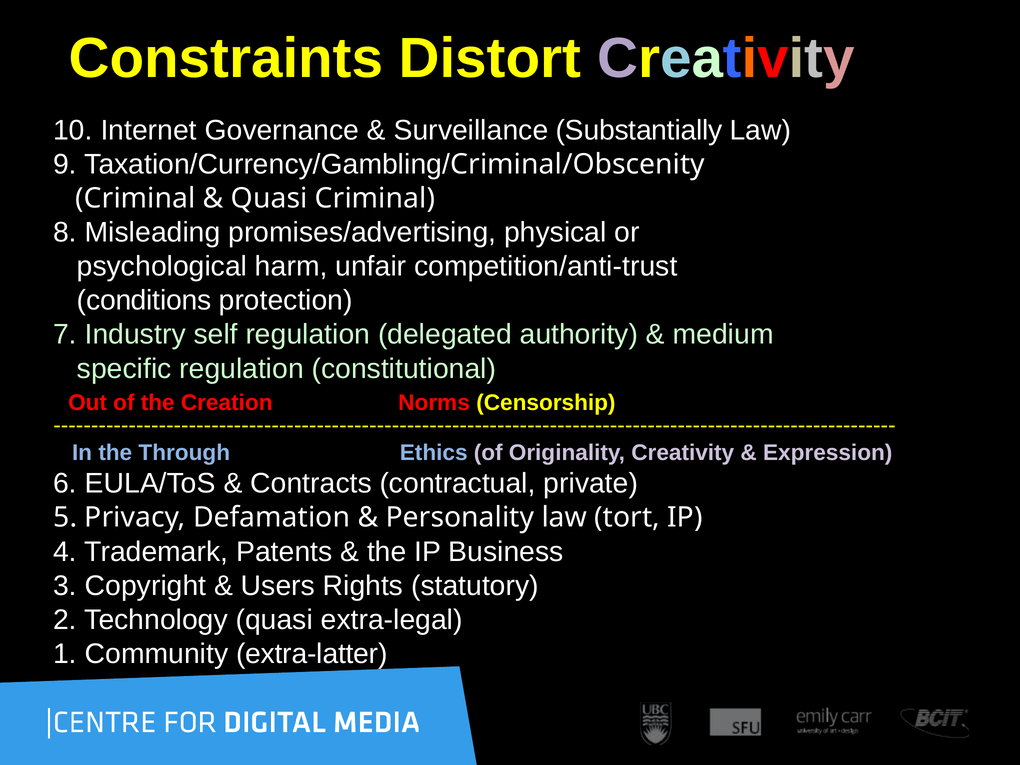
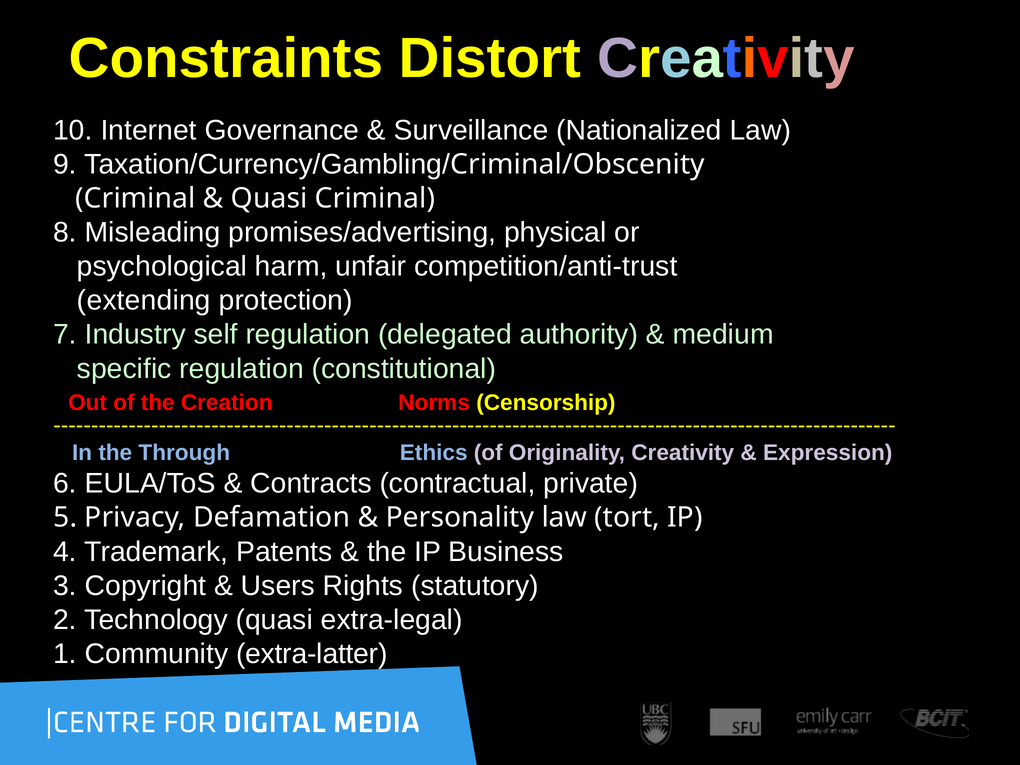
Substantially: Substantially -> Nationalized
conditions: conditions -> extending
